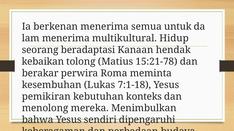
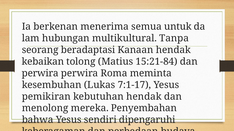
lam menerima: menerima -> hubungan
Hidup: Hidup -> Tanpa
15:21-78: 15:21-78 -> 15:21-84
berakar at (40, 74): berakar -> perwira
7:1-18: 7:1-18 -> 7:1-17
kebutuhan konteks: konteks -> hendak
Menimbulkan: Menimbulkan -> Penyembahan
